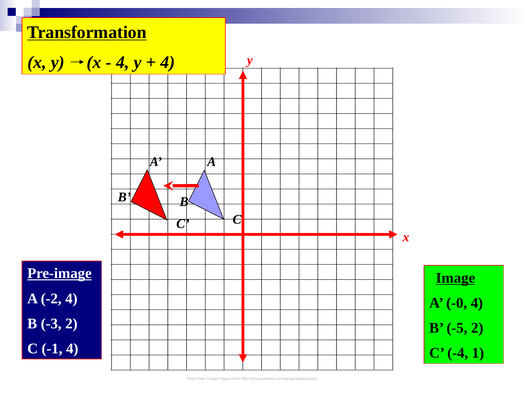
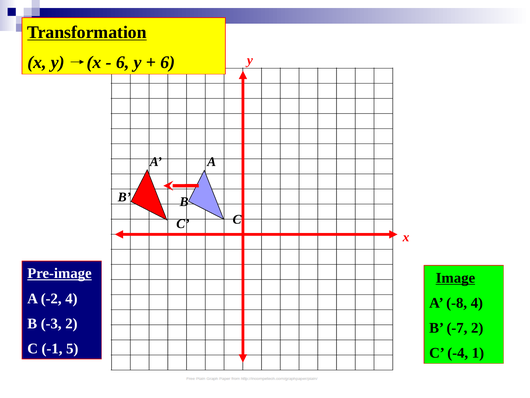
4 at (123, 62): 4 -> 6
4 at (168, 62): 4 -> 6
-0: -0 -> -8
-5: -5 -> -7
-1 4: 4 -> 5
